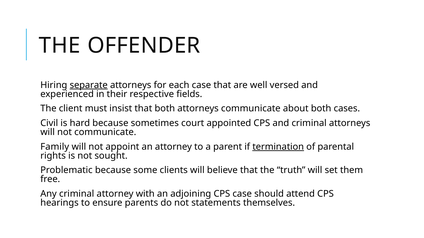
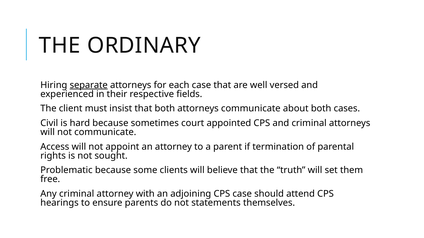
OFFENDER: OFFENDER -> ORDINARY
Family: Family -> Access
termination underline: present -> none
